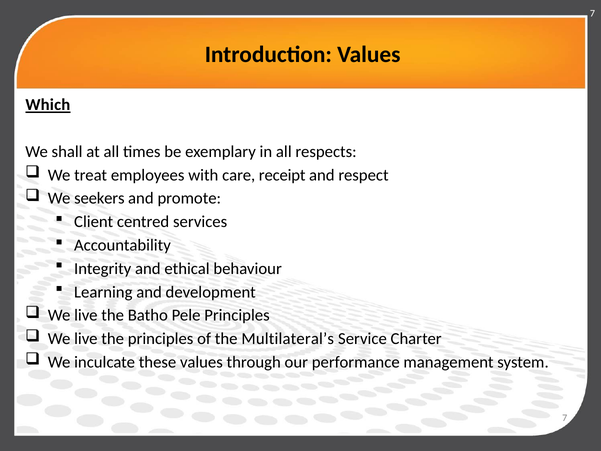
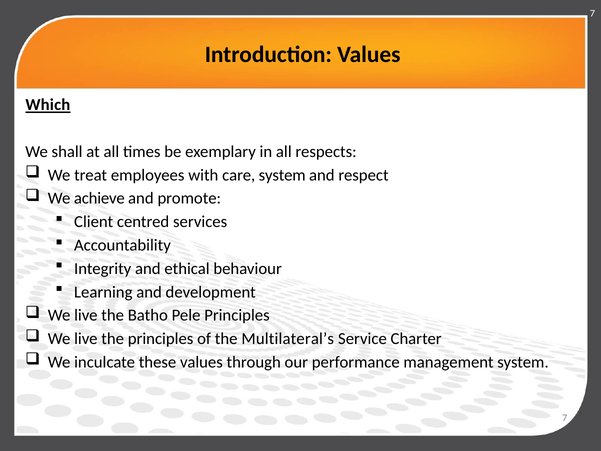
care receipt: receipt -> system
seekers: seekers -> achieve
